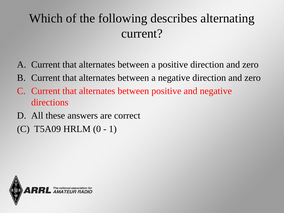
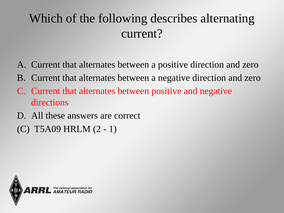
0: 0 -> 2
